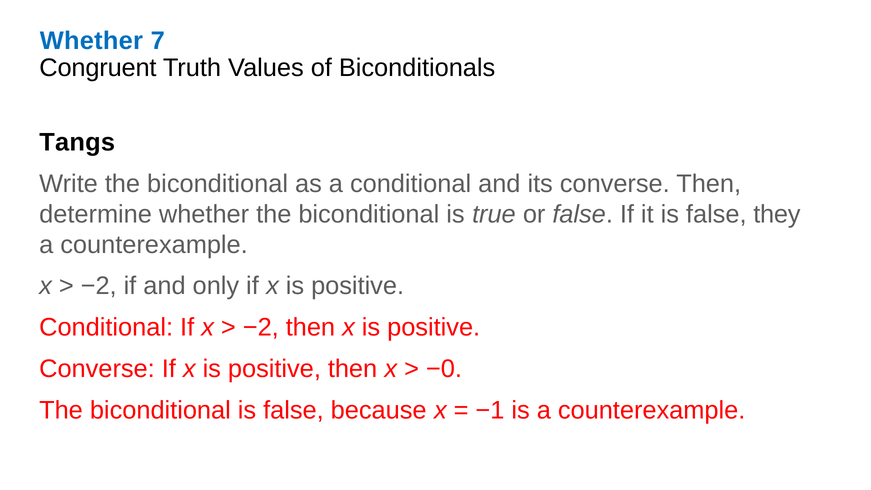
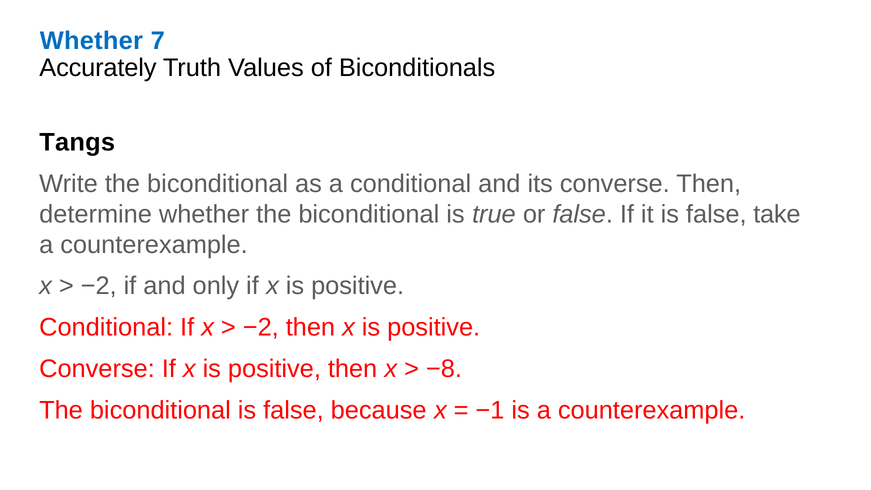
Congruent: Congruent -> Accurately
they: they -> take
−0: −0 -> −8
